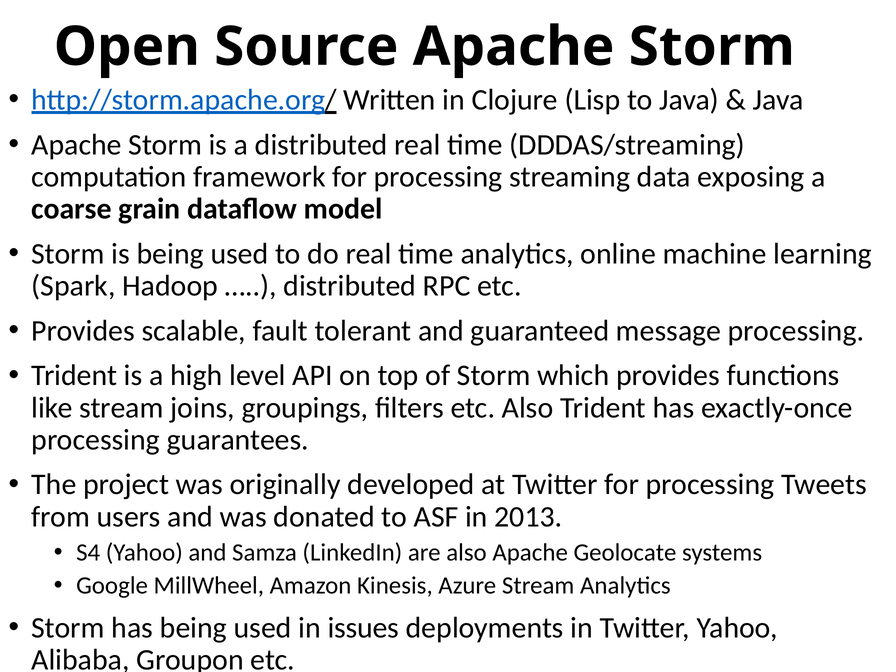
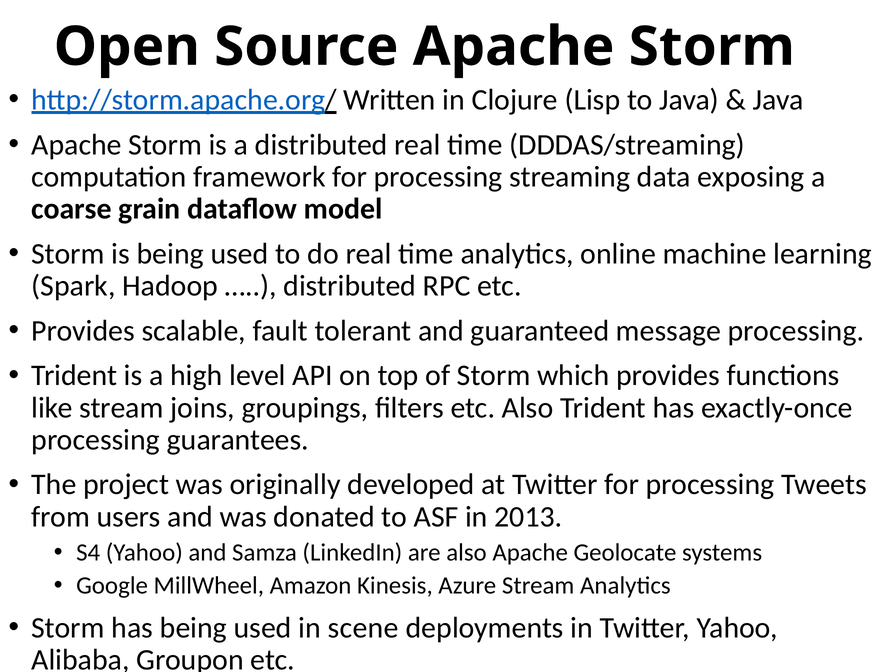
issues: issues -> scene
